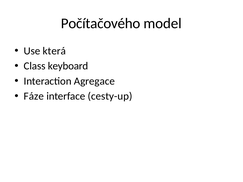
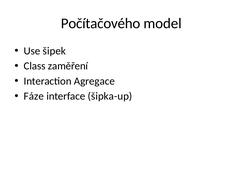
která: která -> šipek
keyboard: keyboard -> zaměření
cesty-up: cesty-up -> šipka-up
